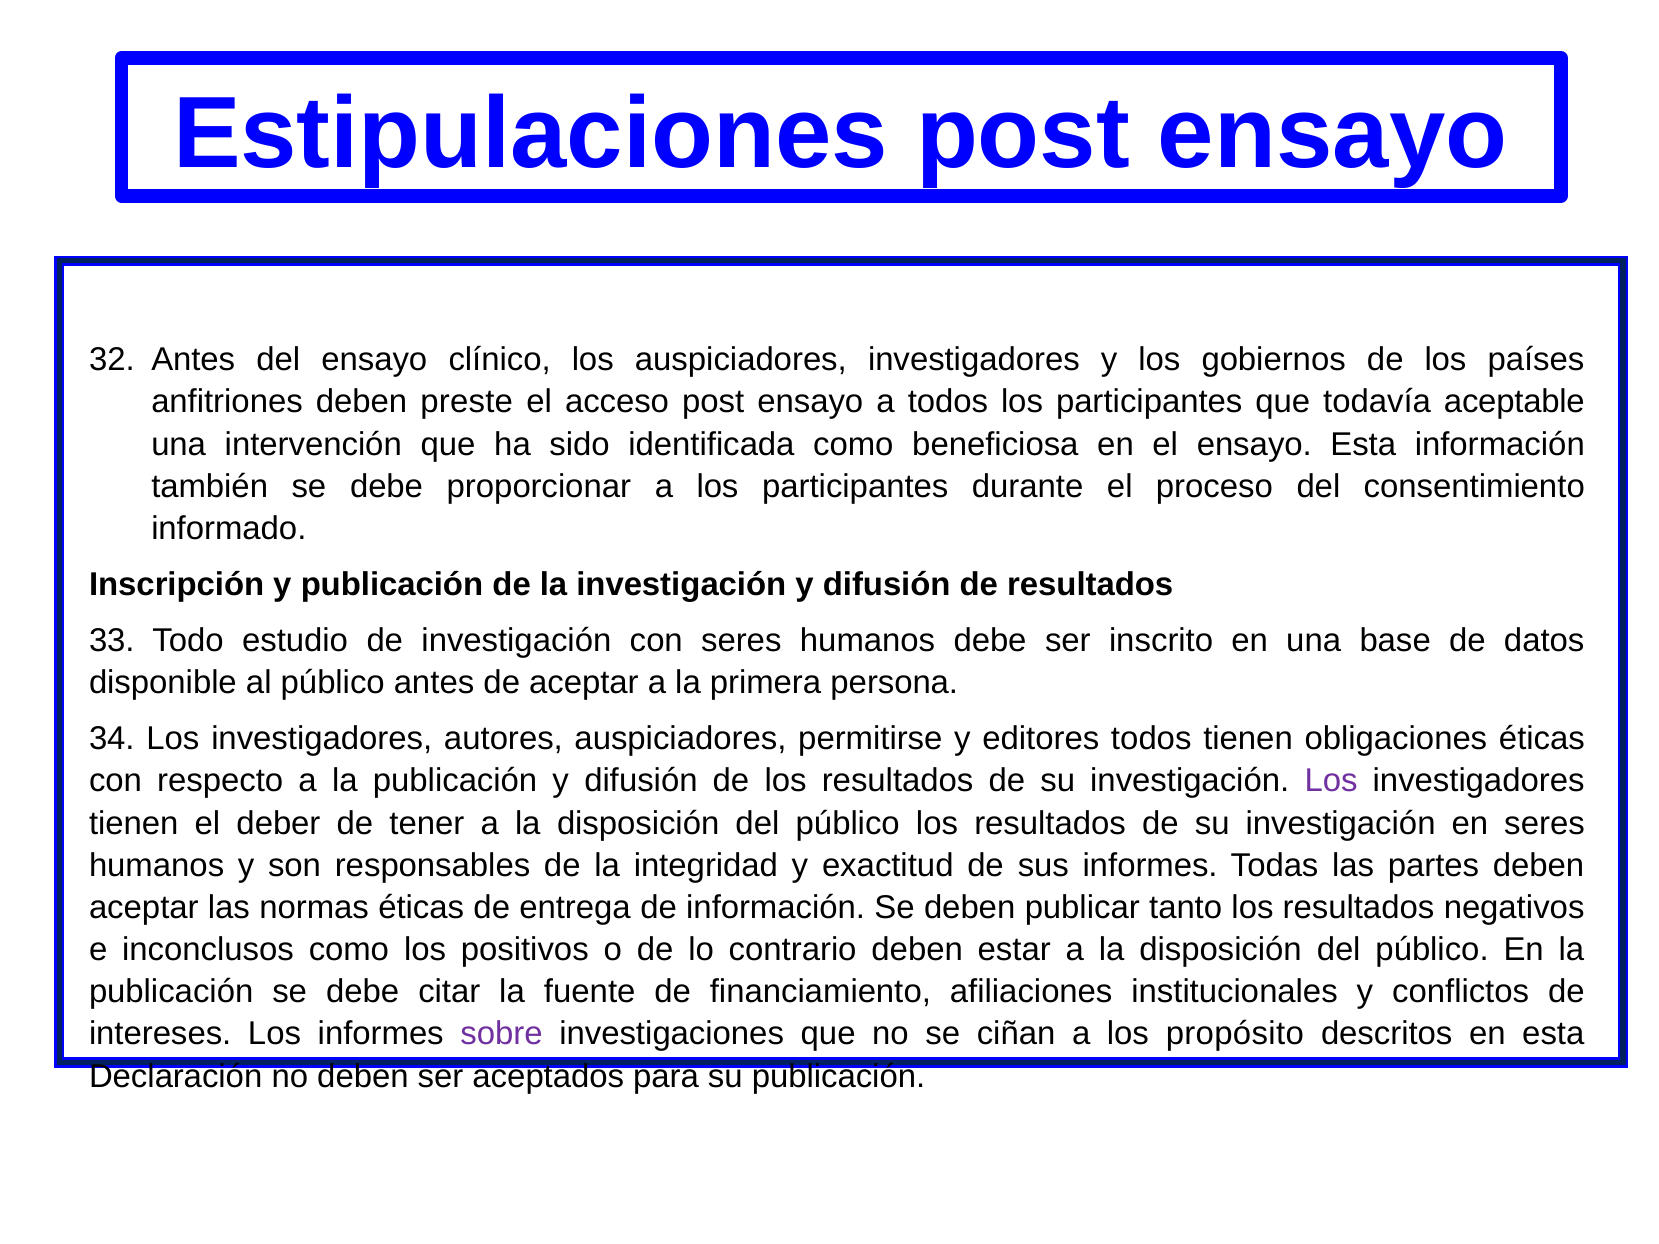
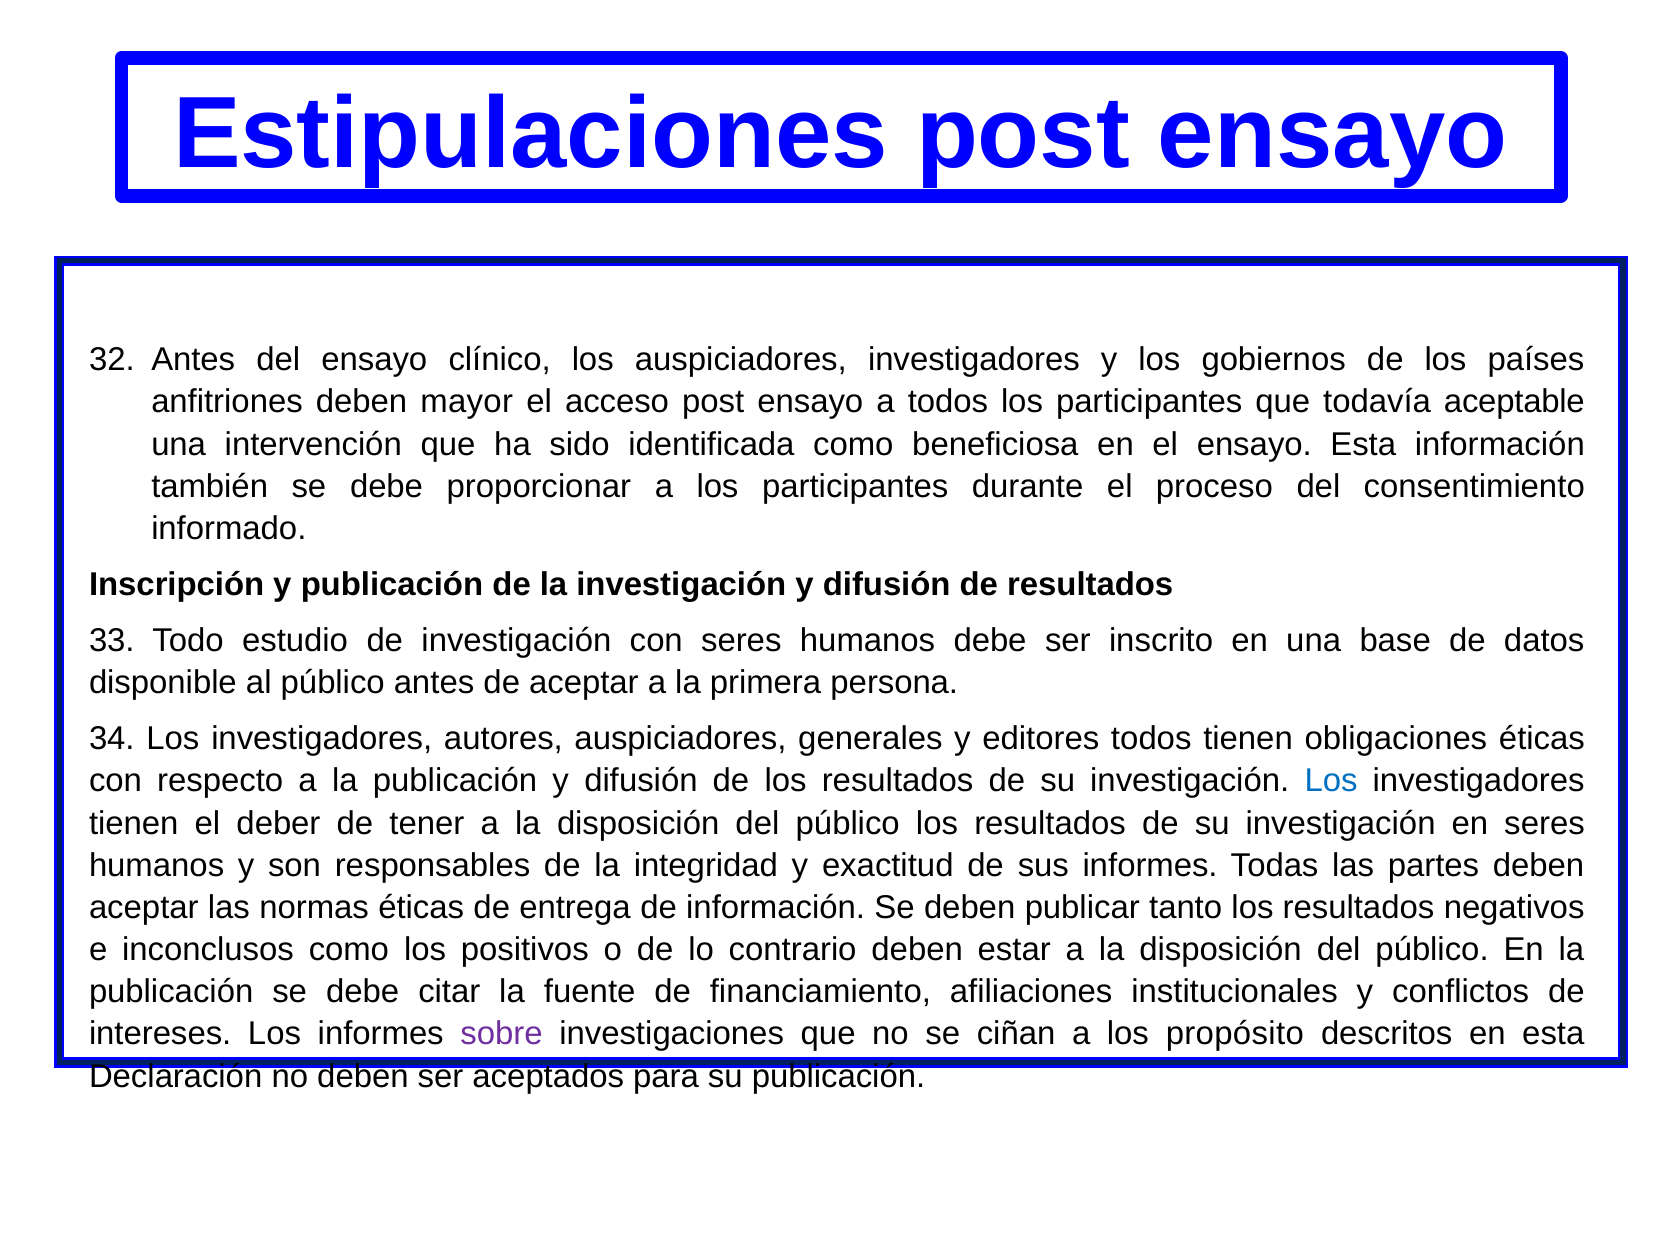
preste: preste -> mayor
permitirse: permitirse -> generales
Los at (1331, 781) colour: purple -> blue
